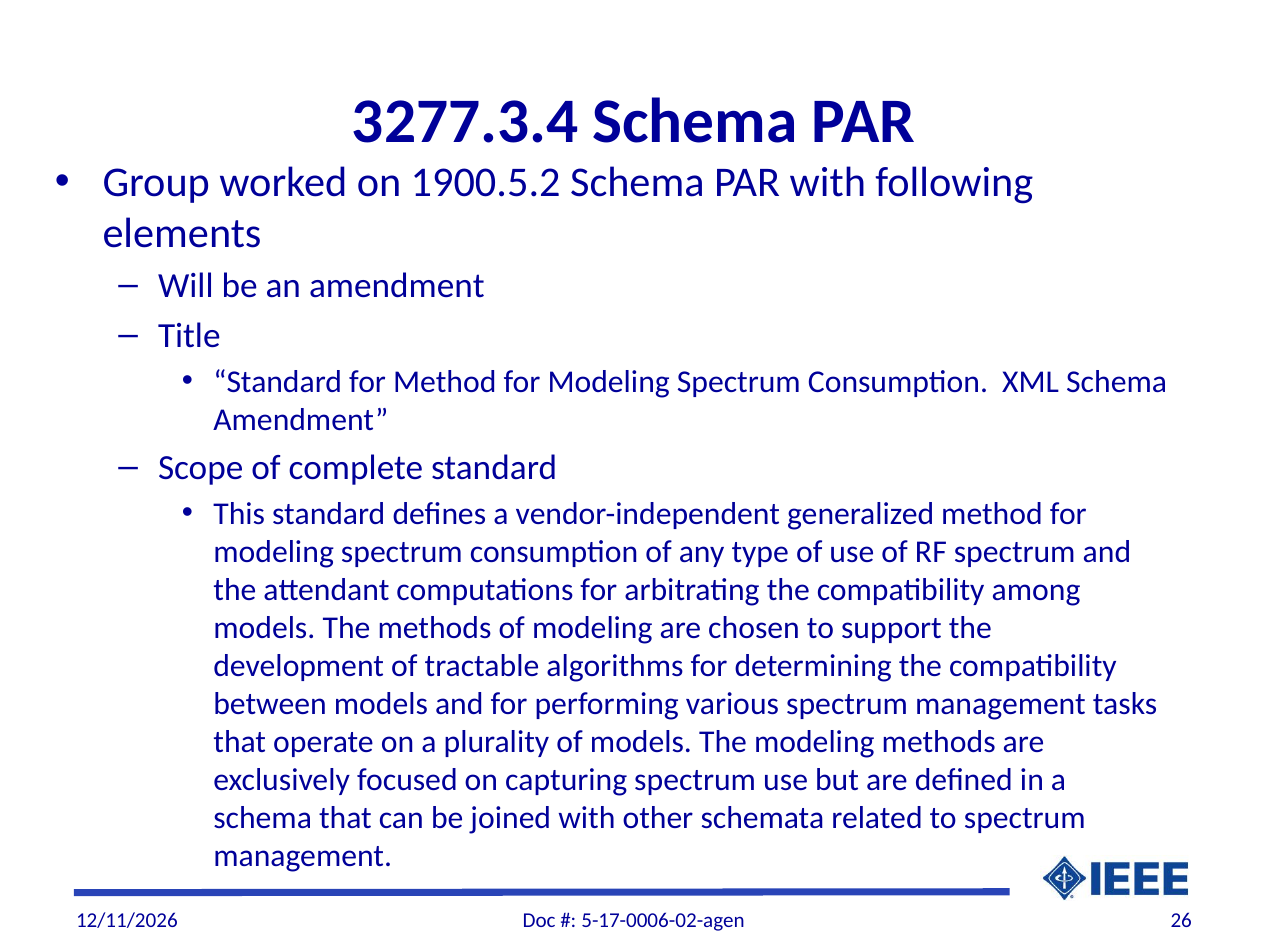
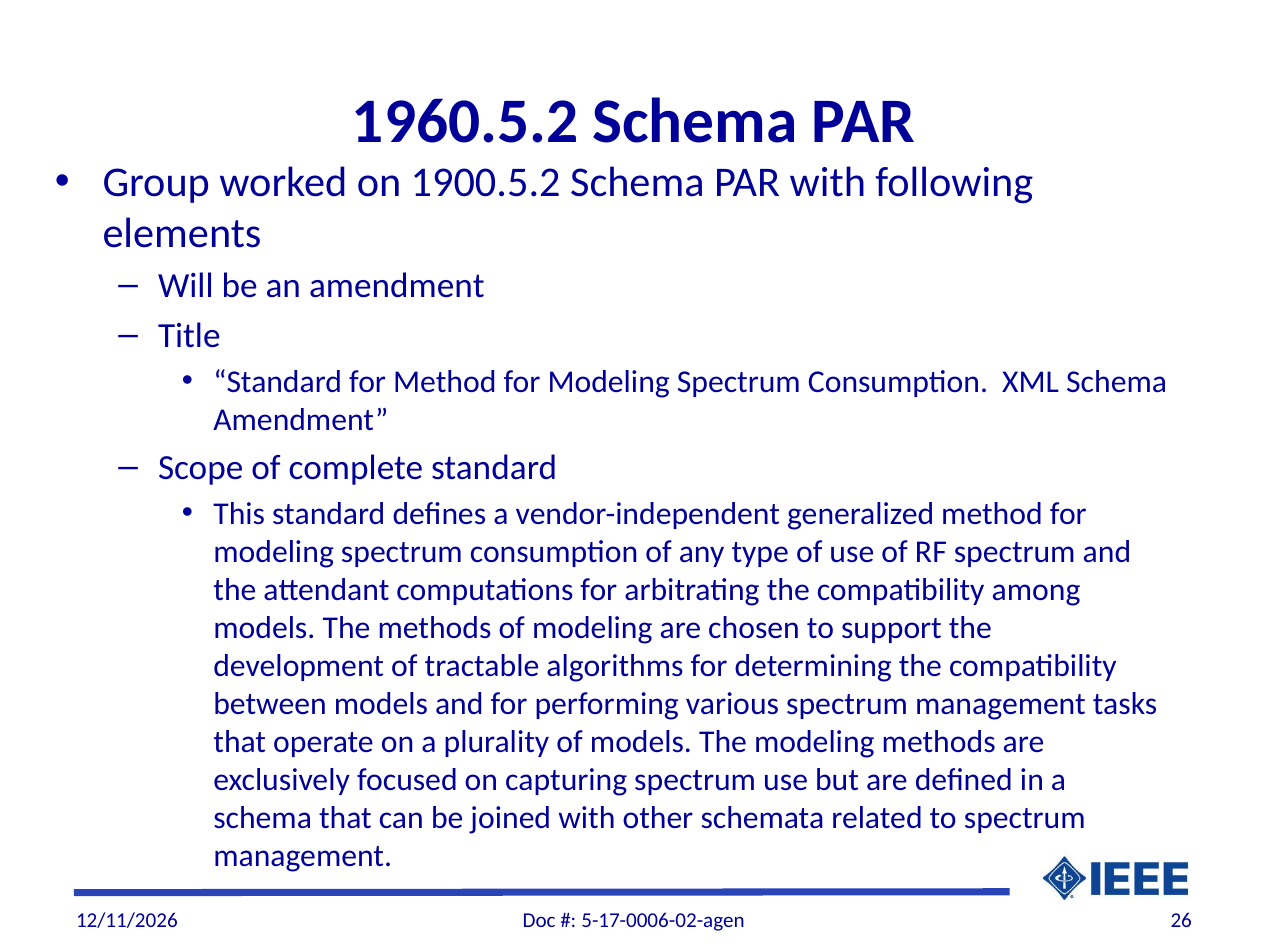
3277.3.4: 3277.3.4 -> 1960.5.2
